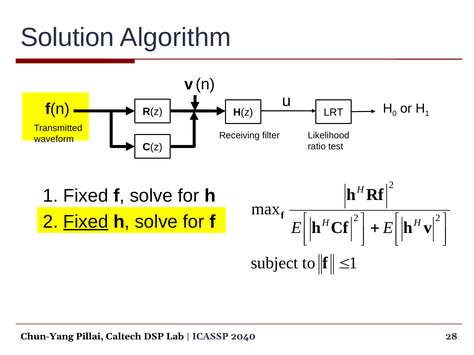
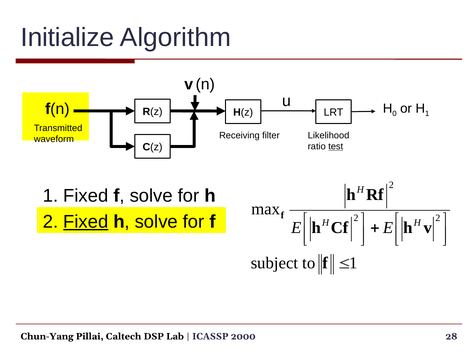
Solution: Solution -> Initialize
test underline: none -> present
2040: 2040 -> 2000
